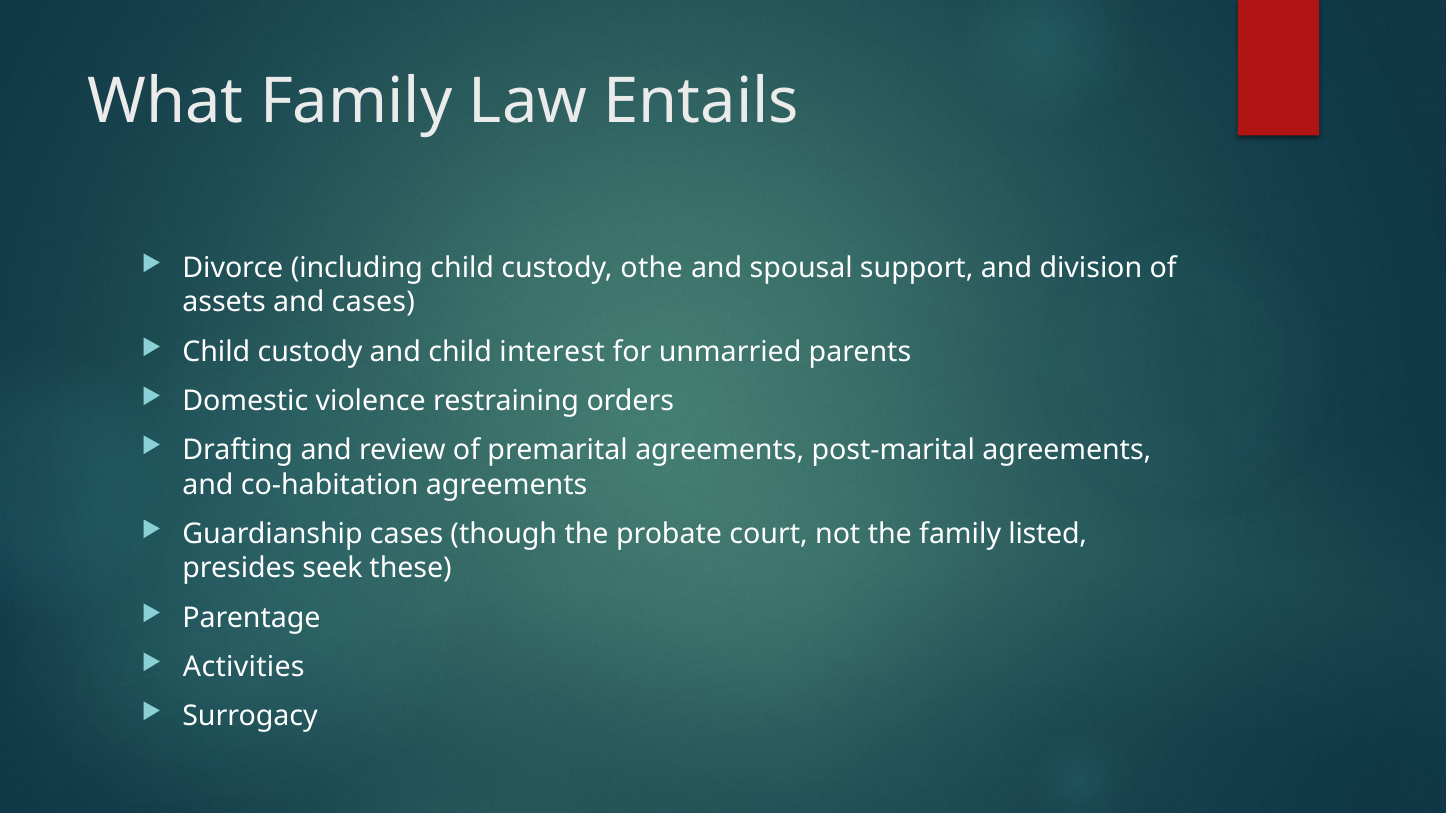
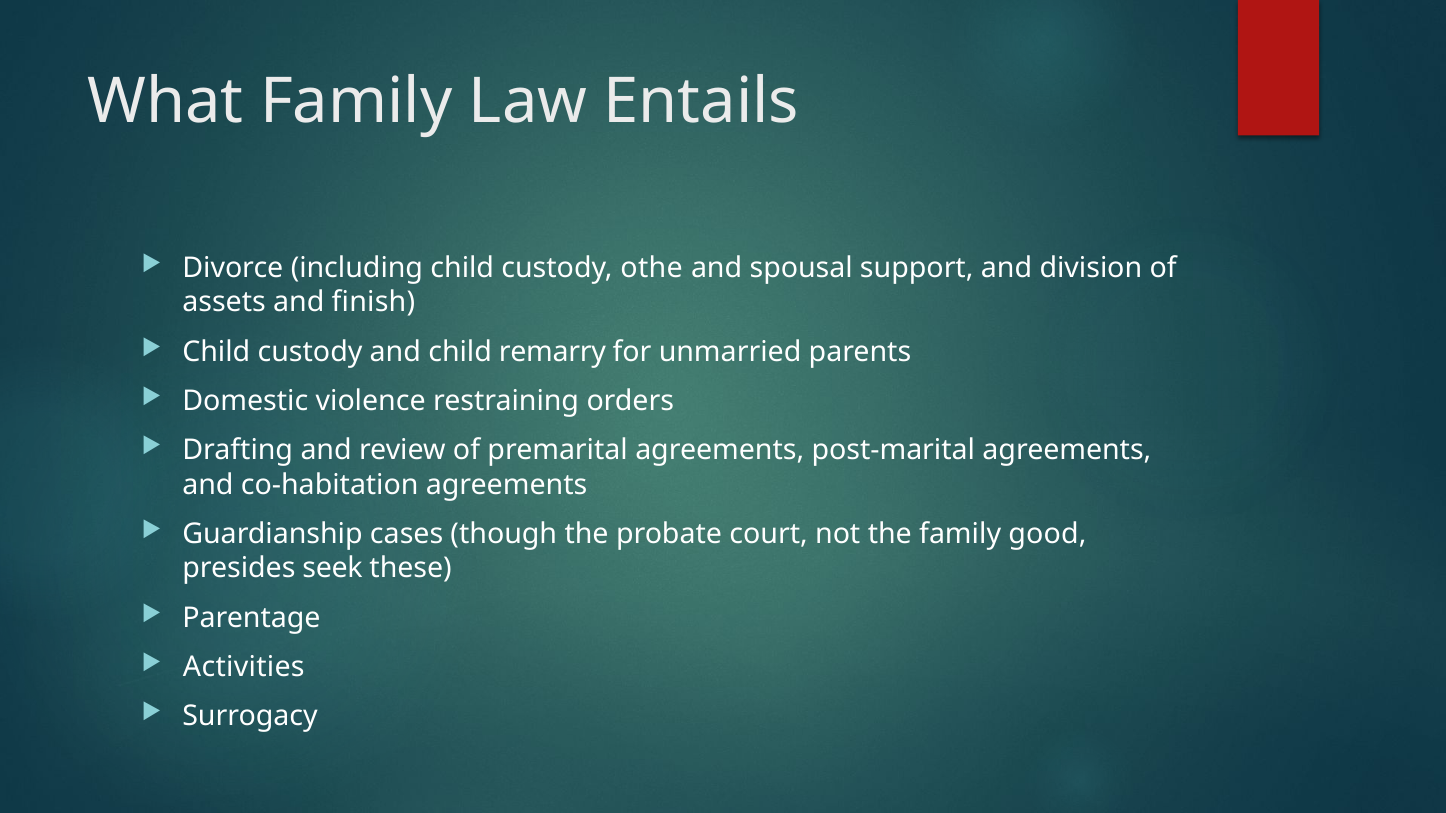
and cases: cases -> finish
interest: interest -> remarry
listed: listed -> good
